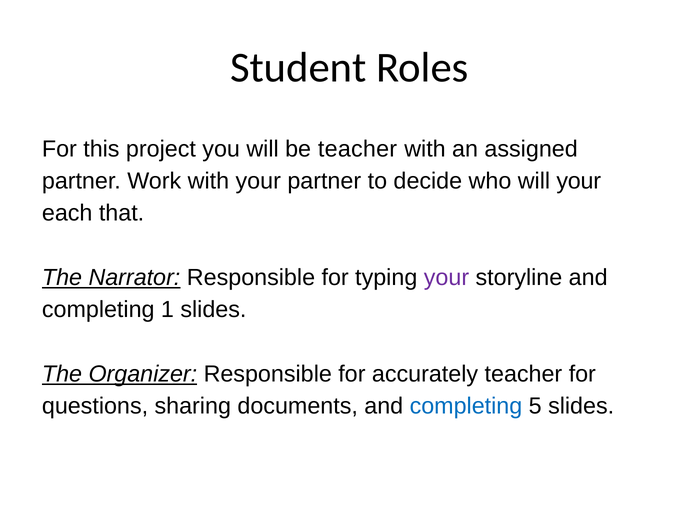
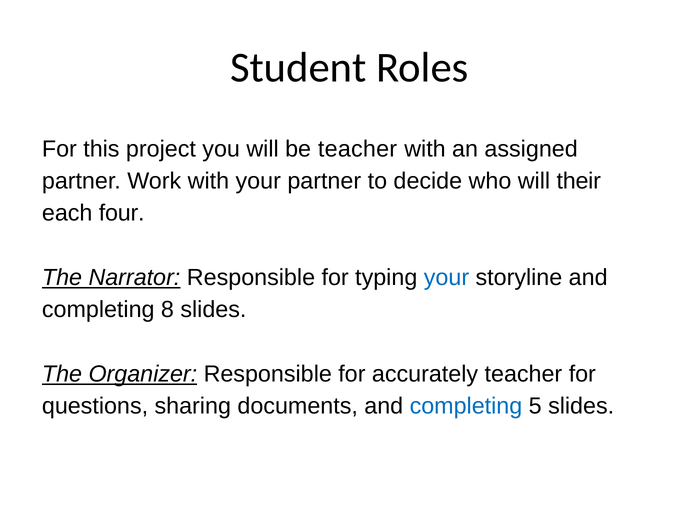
will your: your -> their
that: that -> four
your at (446, 278) colour: purple -> blue
1: 1 -> 8
